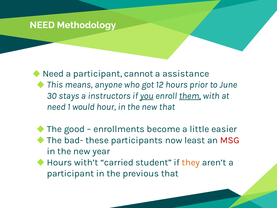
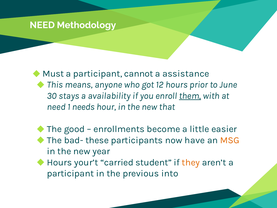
Need at (53, 74): Need -> Must
instructors: instructors -> availability
you underline: present -> none
would: would -> needs
least: least -> have
MSG colour: red -> orange
with’t: with’t -> your’t
previous that: that -> into
